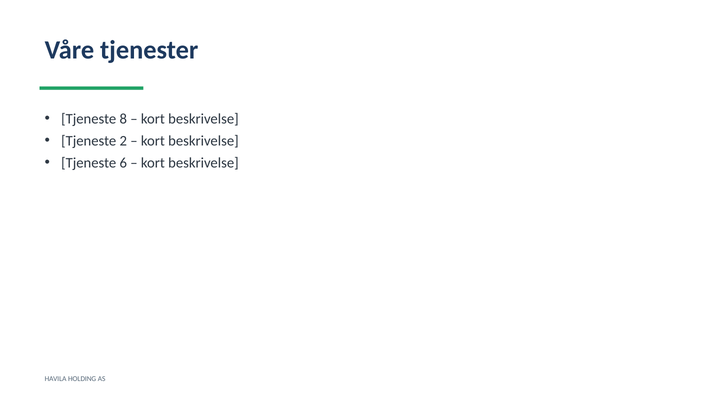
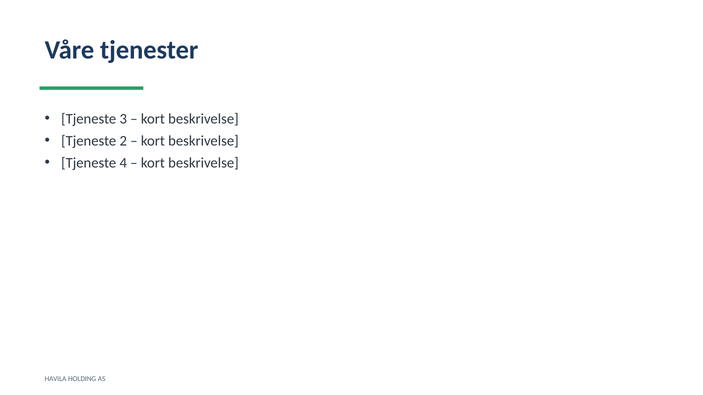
8: 8 -> 3
6: 6 -> 4
